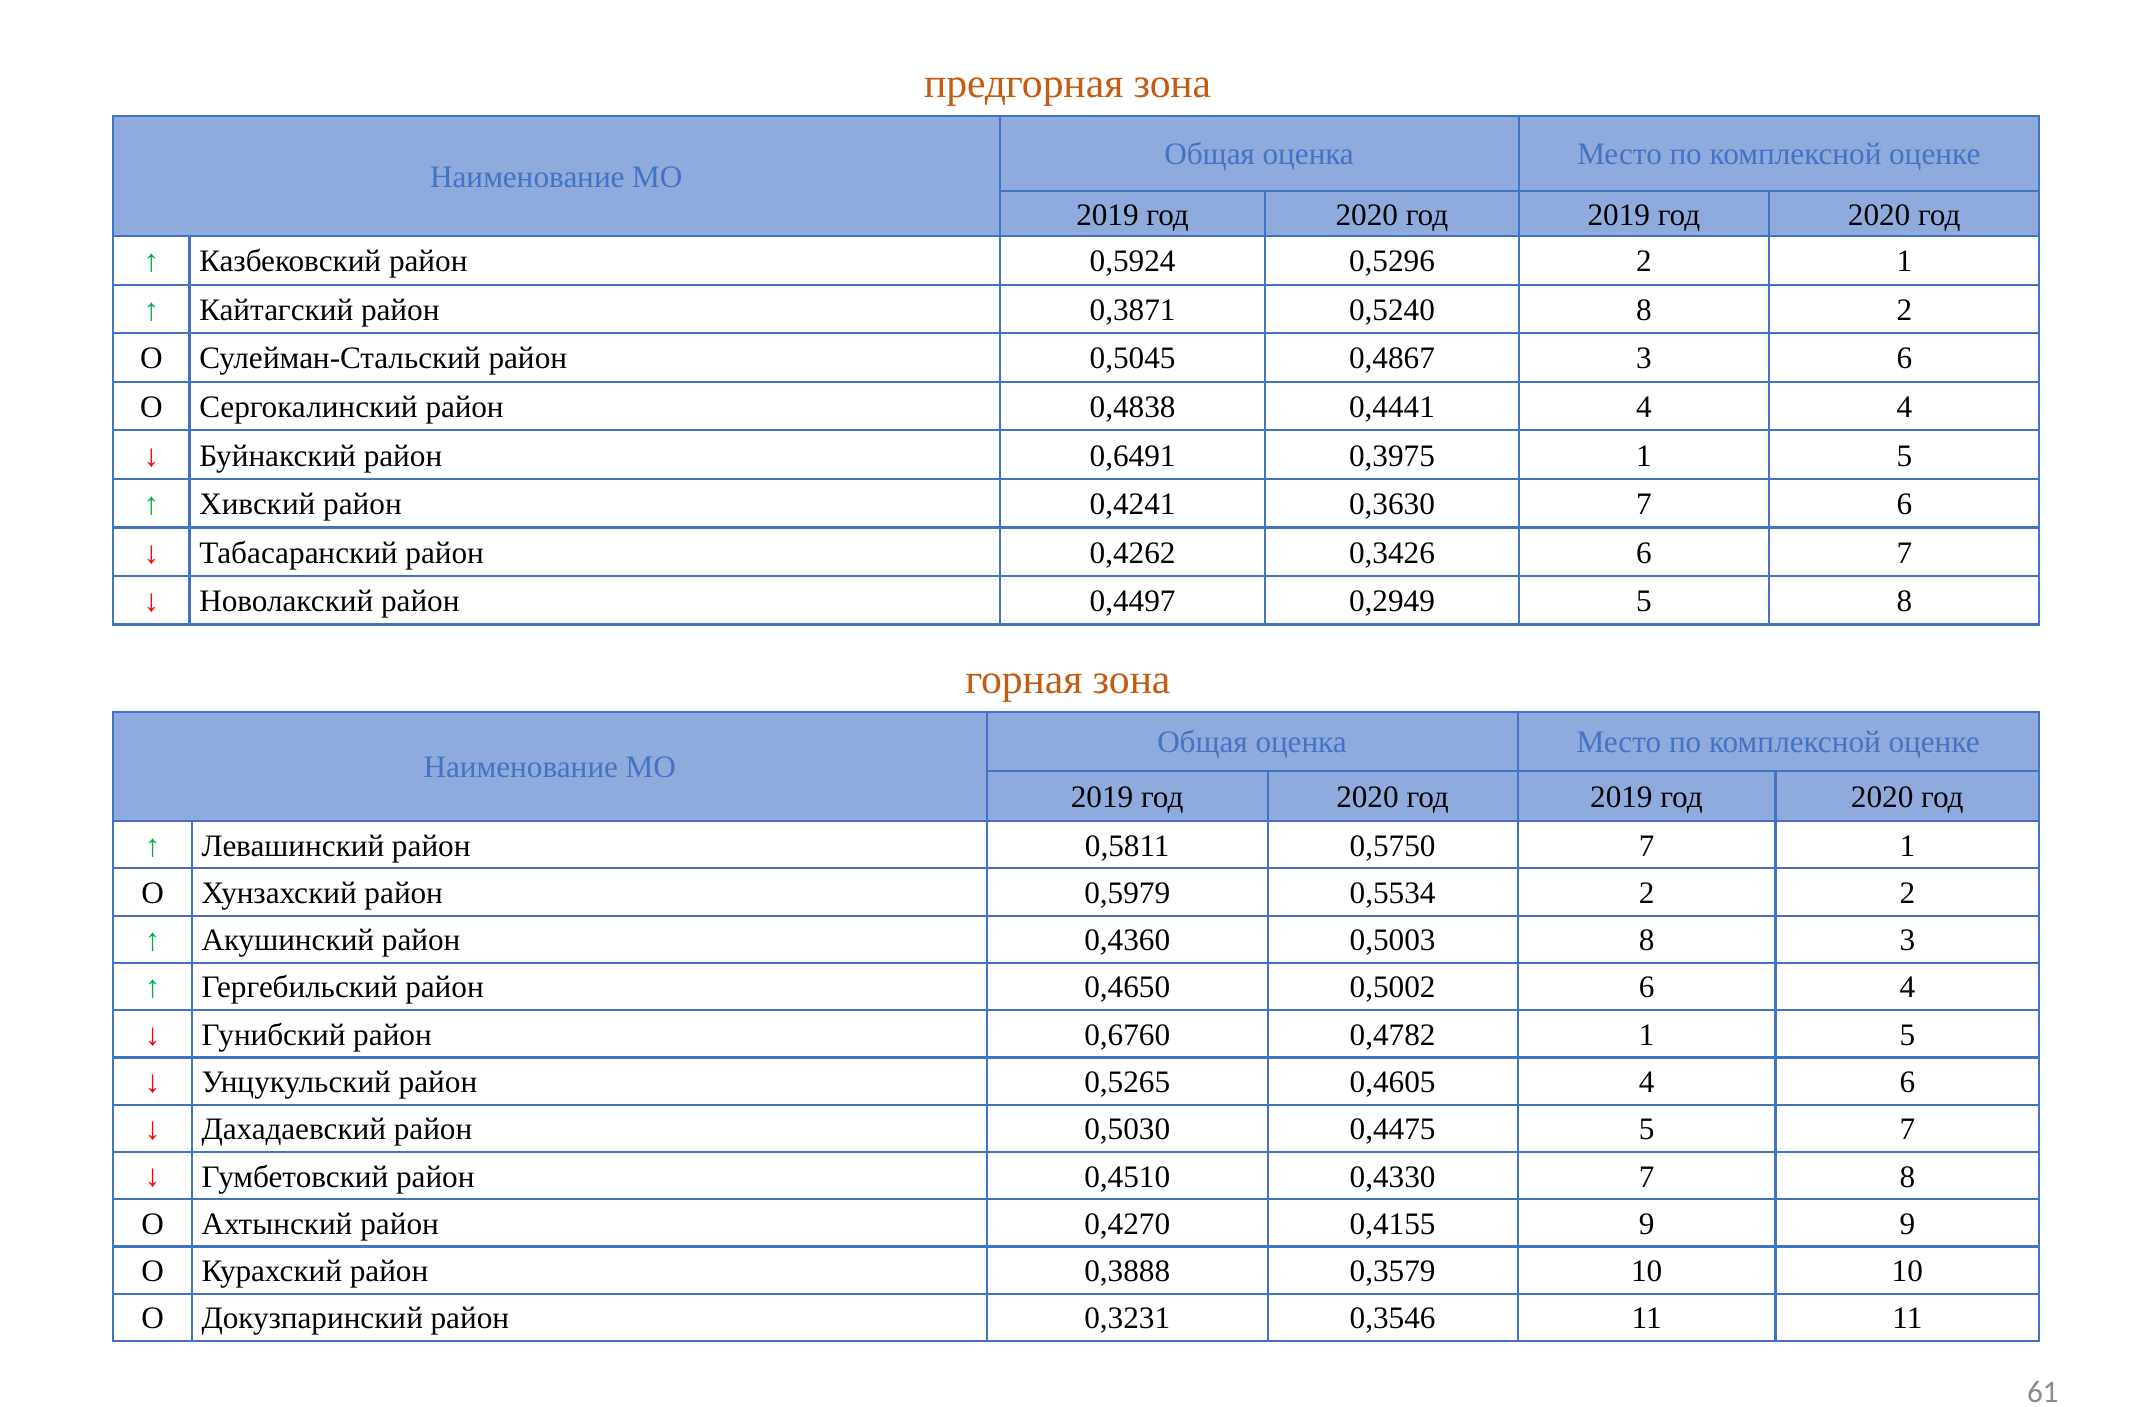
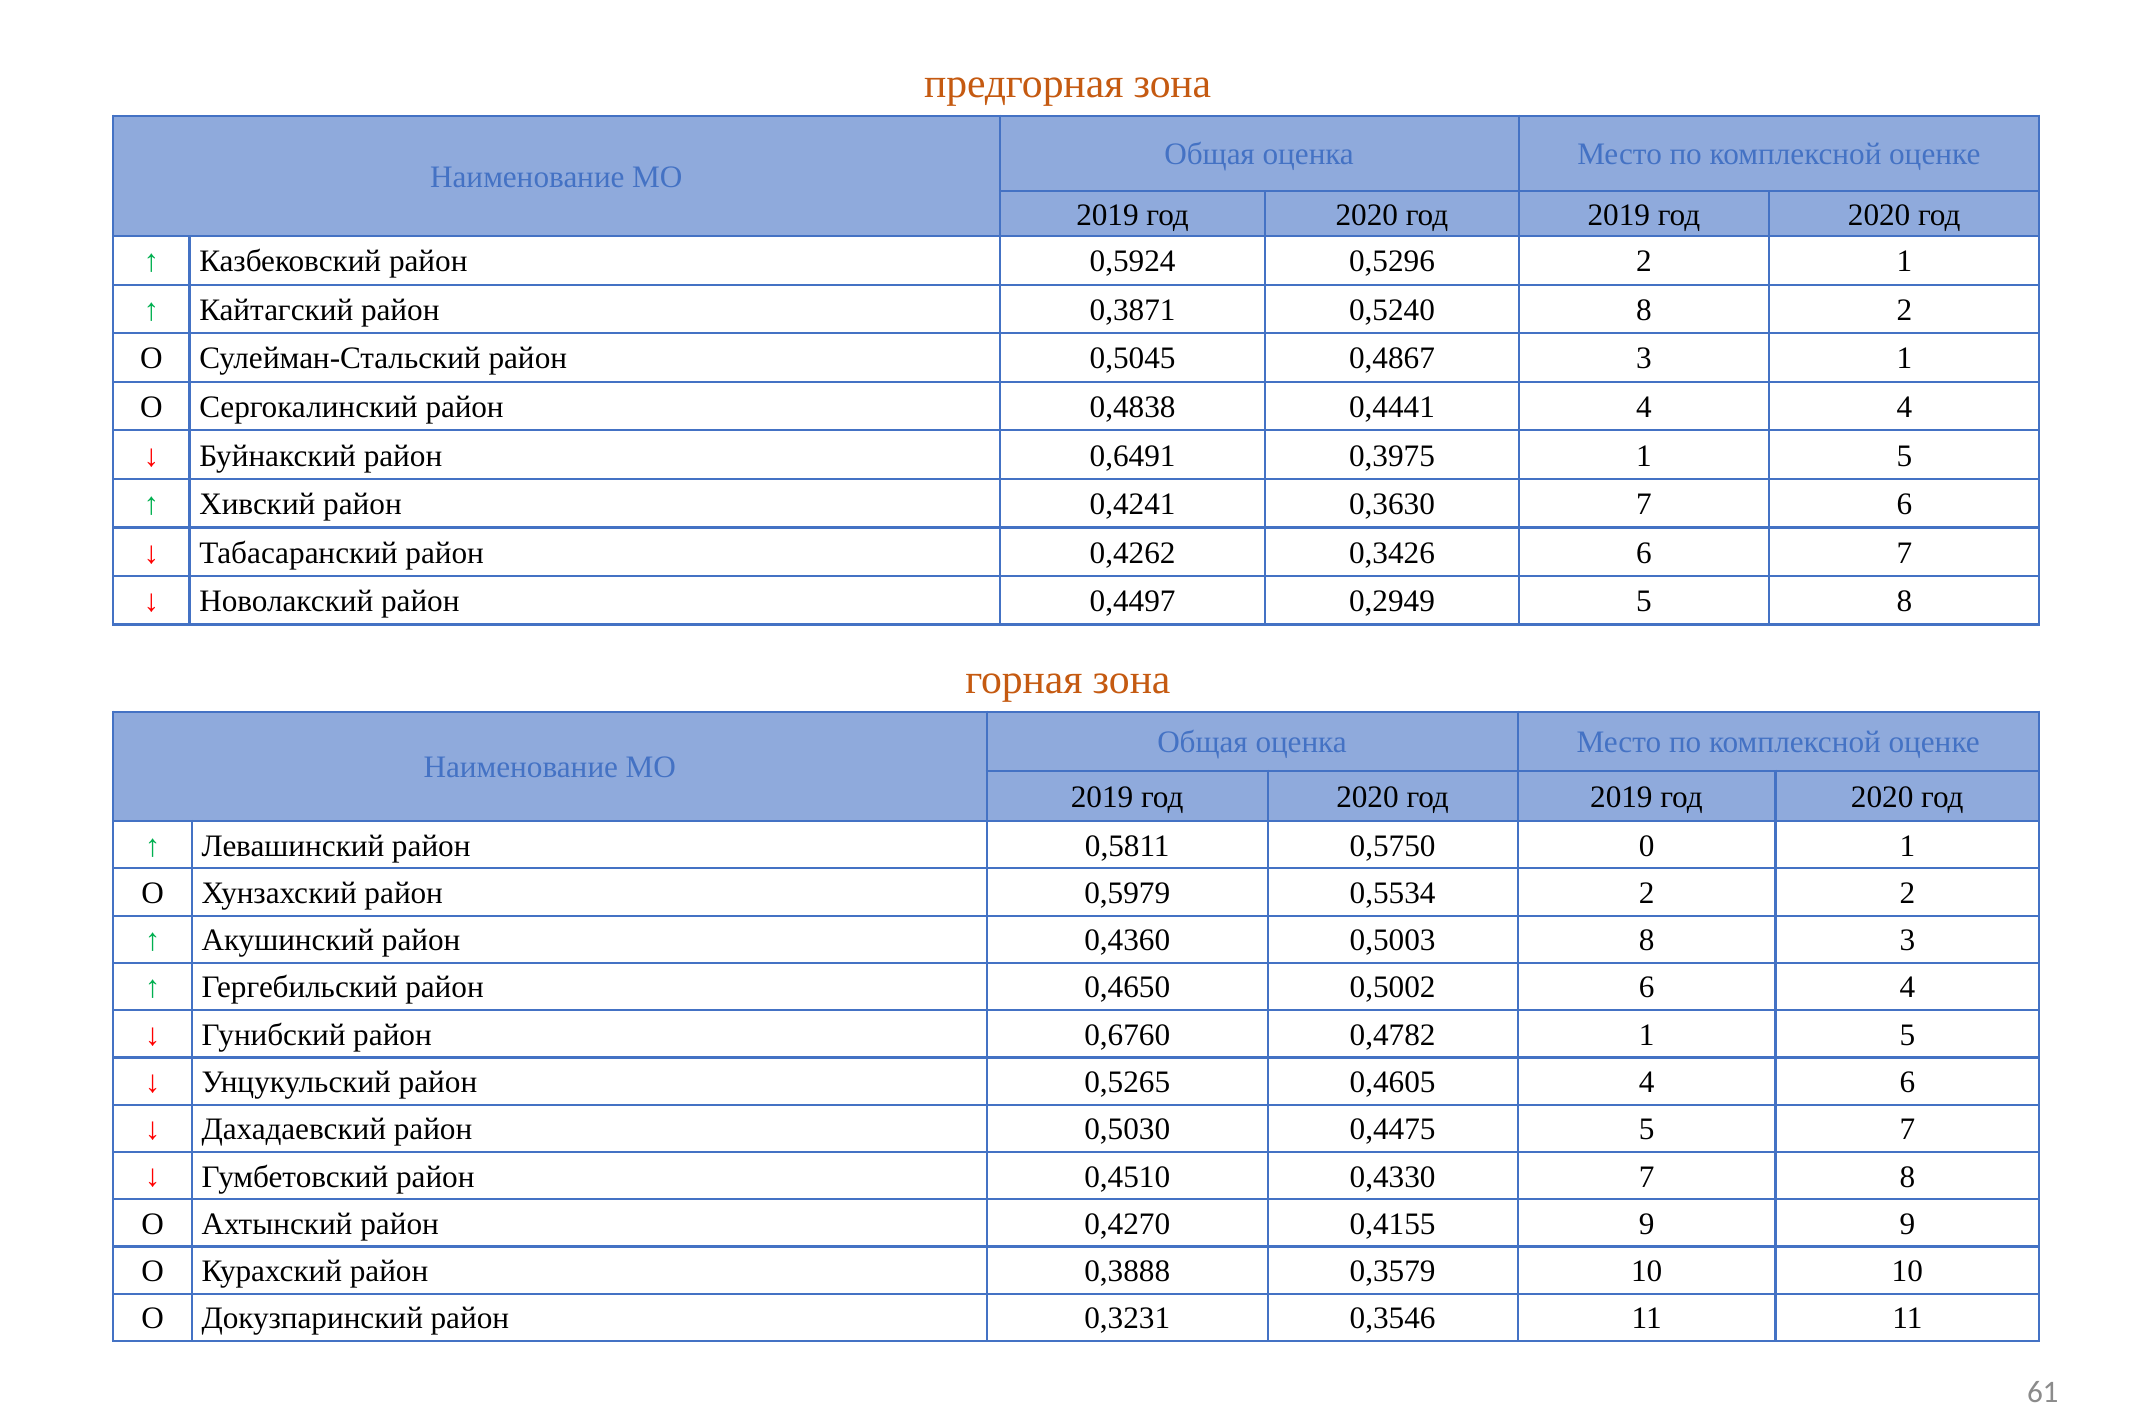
3 6: 6 -> 1
0,5750 7: 7 -> 0
